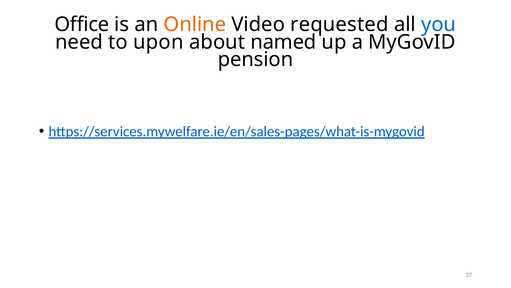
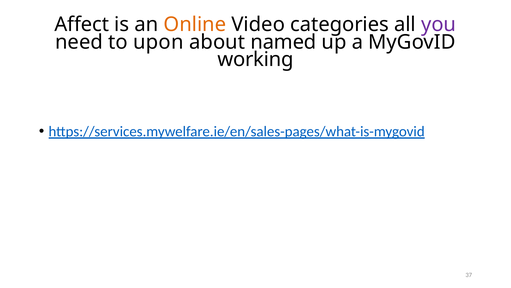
Office: Office -> Affect
requested: requested -> categories
you colour: blue -> purple
pension: pension -> working
